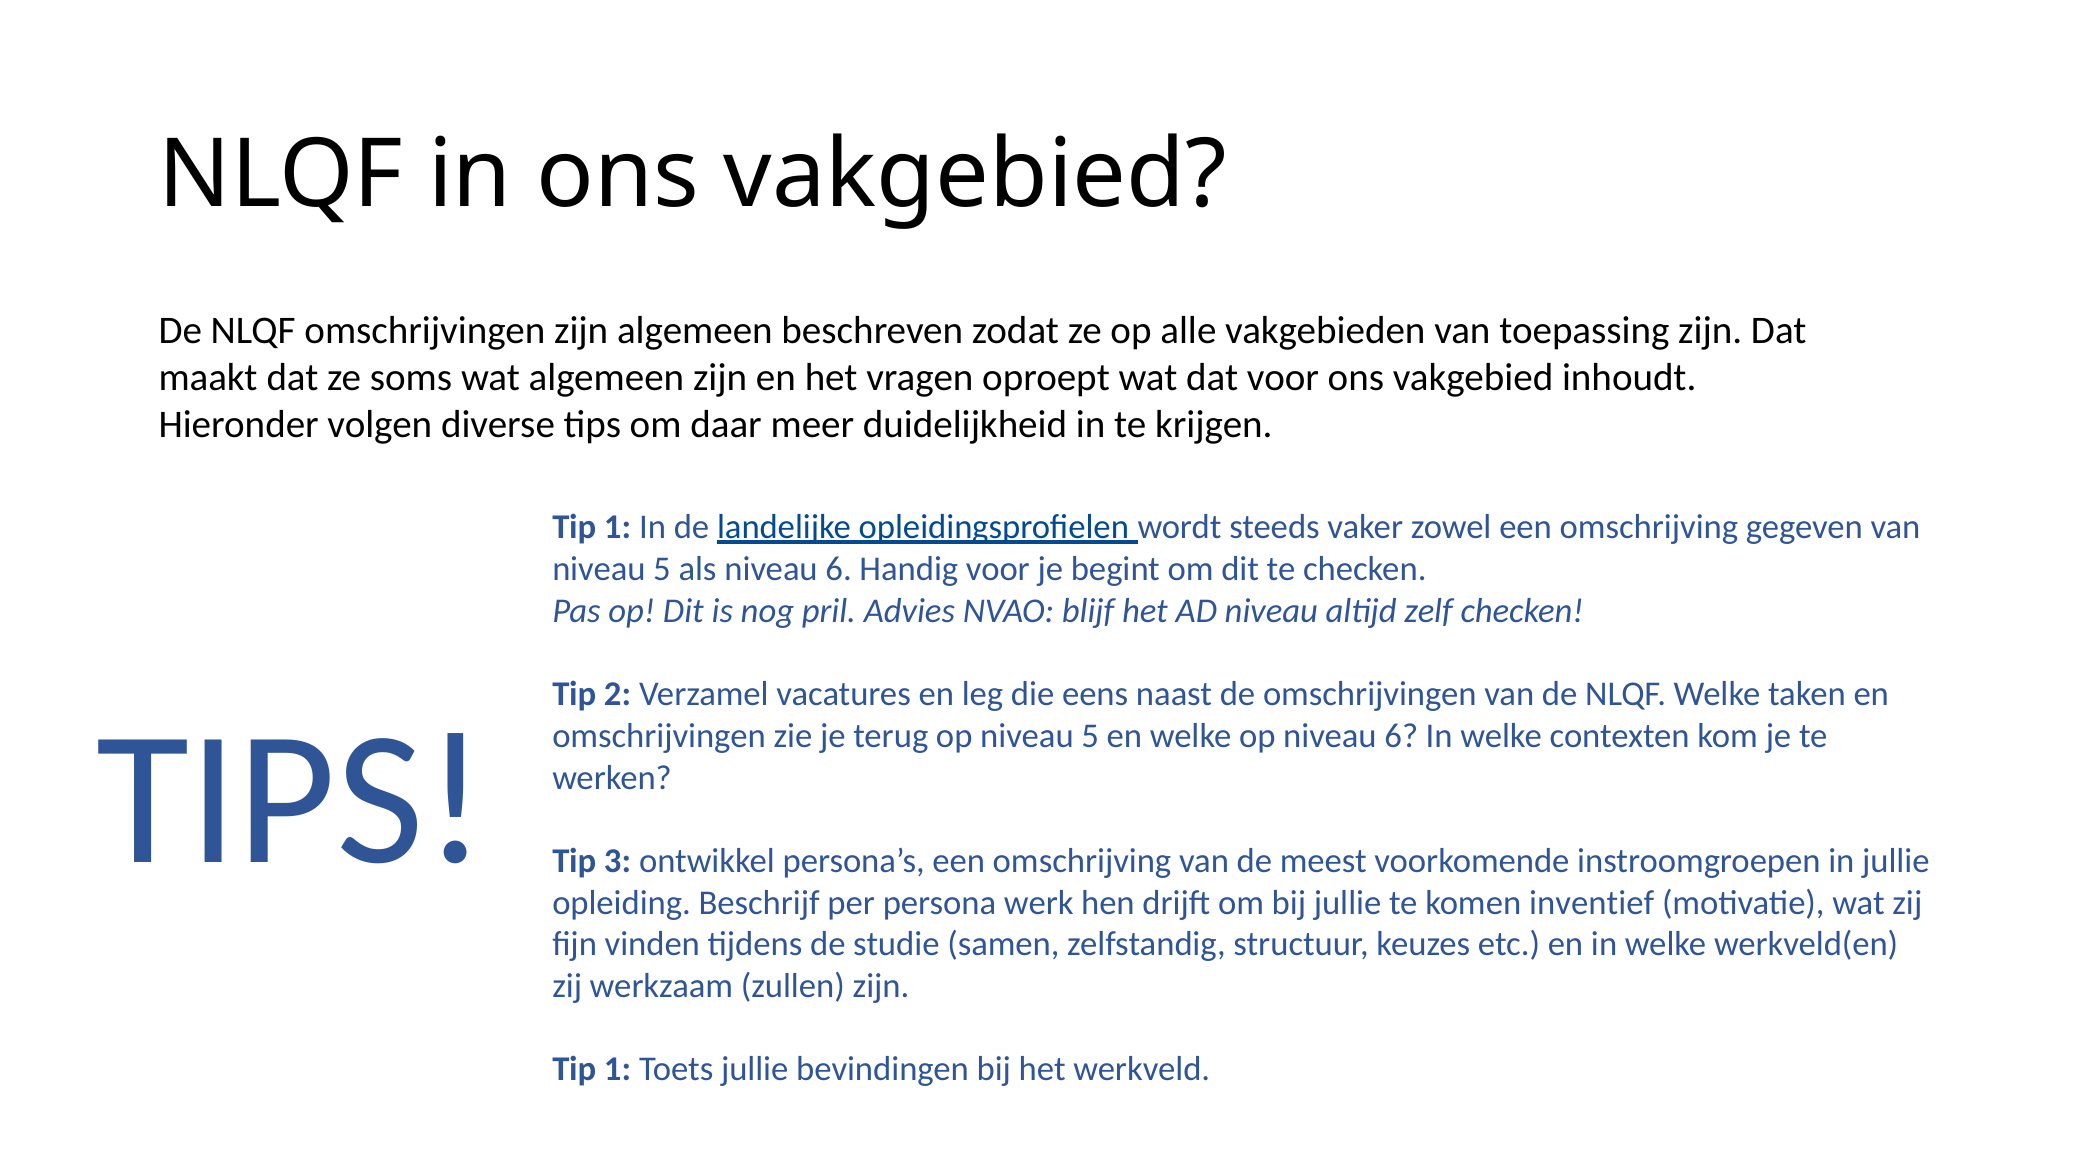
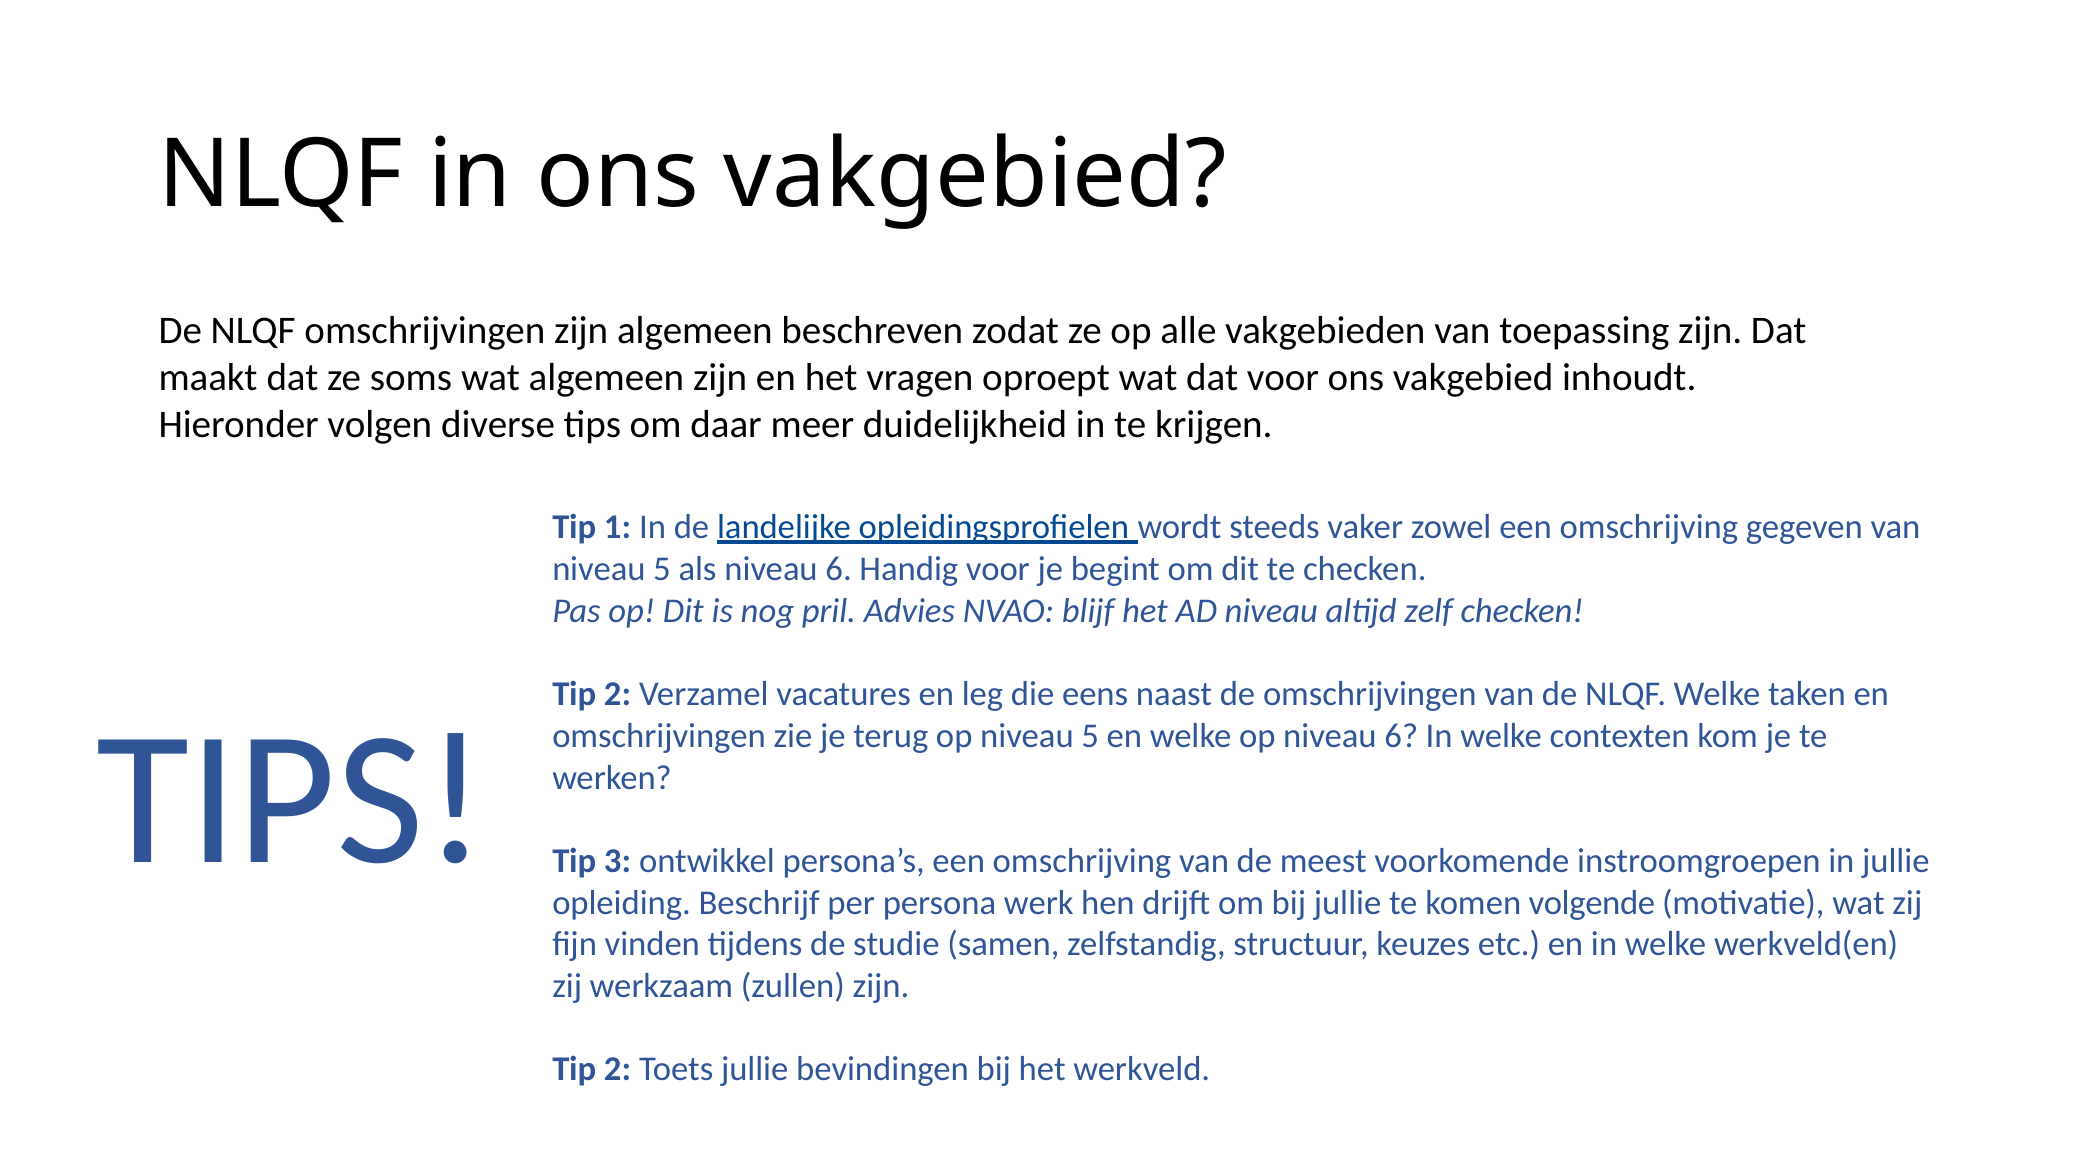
inventief: inventief -> volgende
1 at (618, 1069): 1 -> 2
